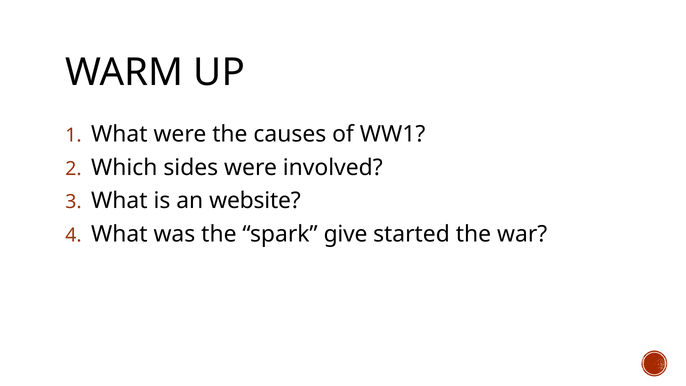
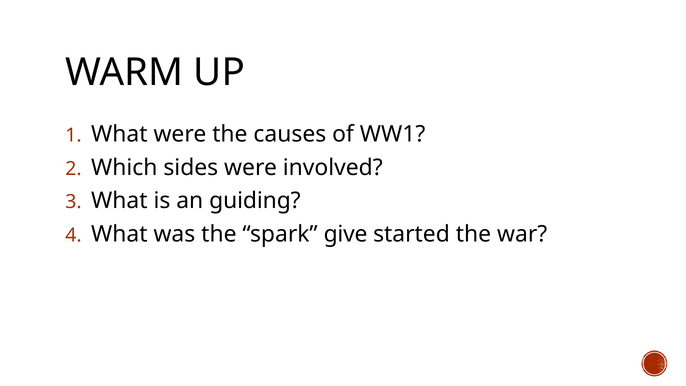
website: website -> guiding
